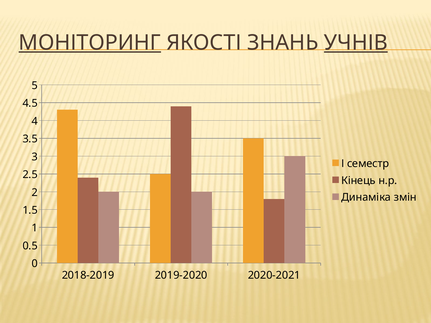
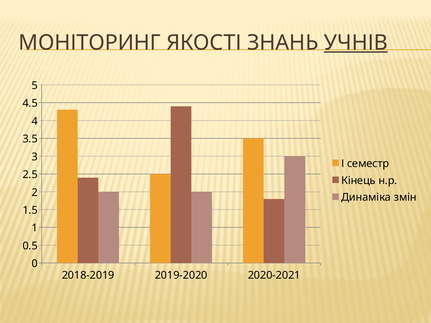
МОНІТОРИНГ underline: present -> none
